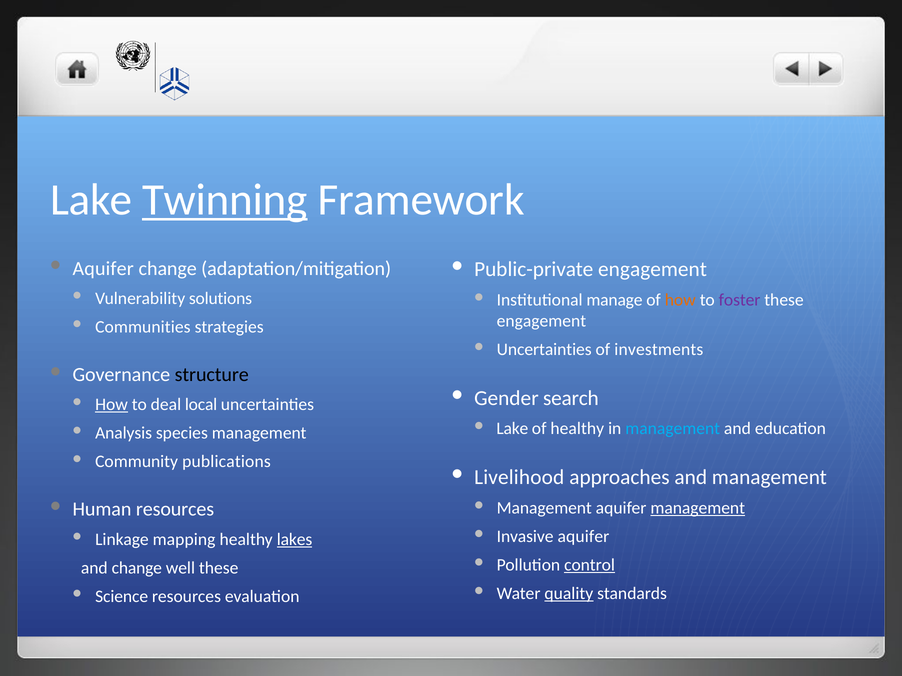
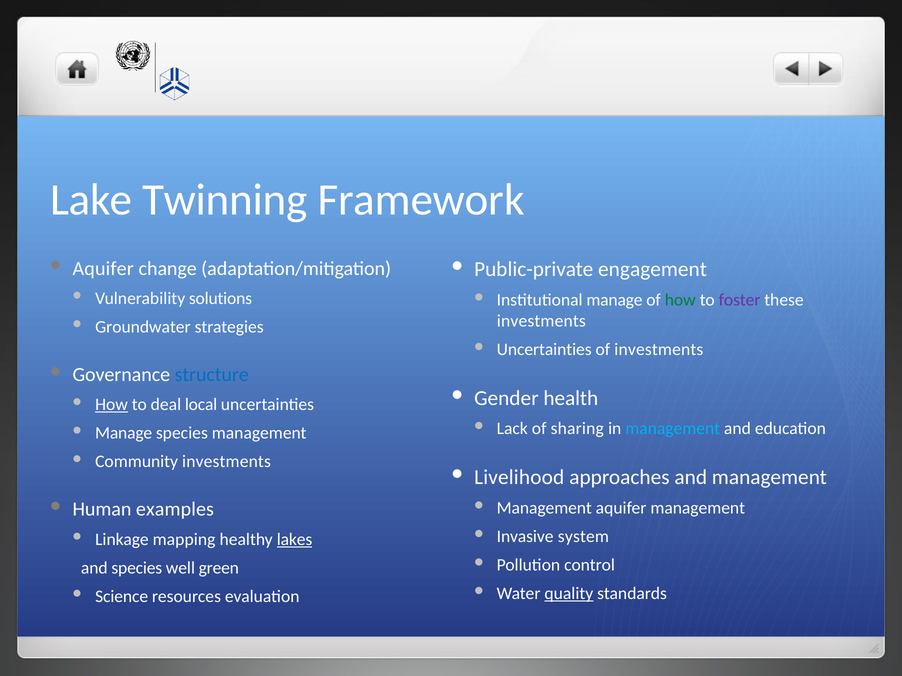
Twinning underline: present -> none
how at (680, 300) colour: orange -> green
engagement at (541, 321): engagement -> investments
Communities: Communities -> Groundwater
structure colour: black -> blue
search: search -> health
Lake at (512, 429): Lake -> Lack
of healthy: healthy -> sharing
Analysis at (124, 433): Analysis -> Manage
Community publications: publications -> investments
management at (698, 508) underline: present -> none
Human resources: resources -> examples
Invasive aquifer: aquifer -> system
control underline: present -> none
and change: change -> species
well these: these -> green
